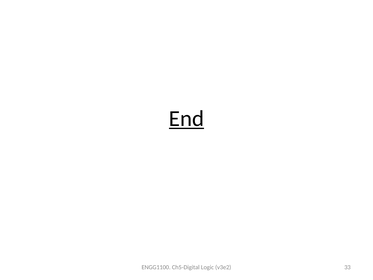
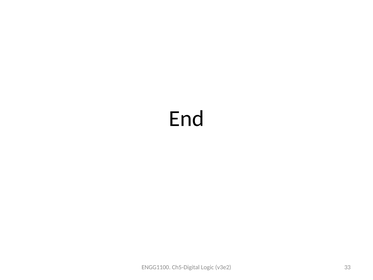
End underline: present -> none
